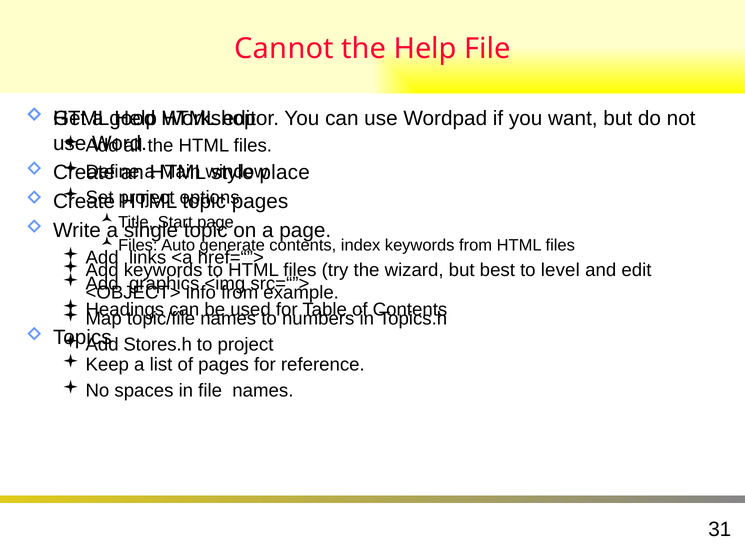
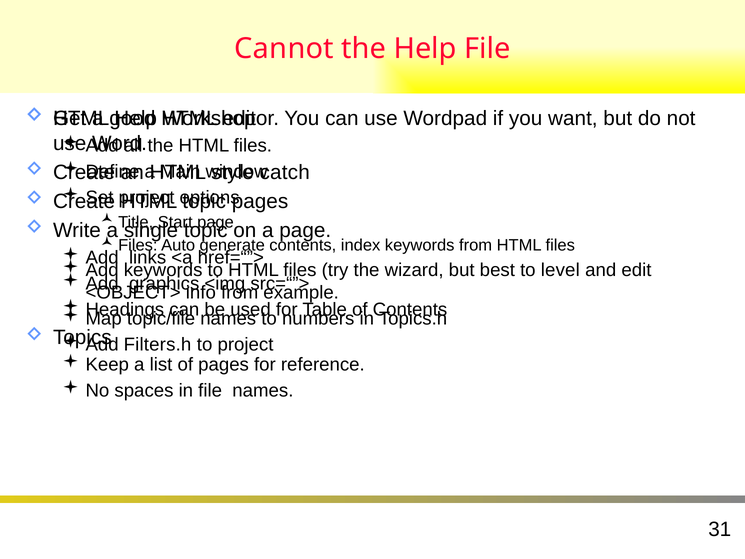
place: place -> catch
Stores.h: Stores.h -> Filters.h
